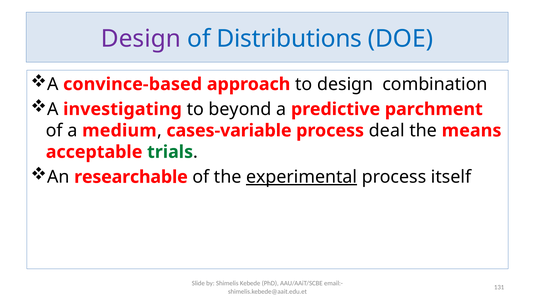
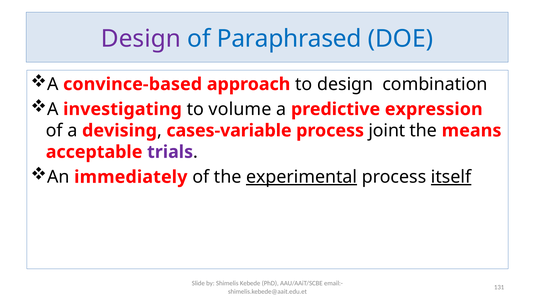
Distributions: Distributions -> Paraphrased
beyond: beyond -> volume
parchment: parchment -> expression
medium: medium -> devising
deal: deal -> joint
trials colour: green -> purple
researchable: researchable -> immediately
itself underline: none -> present
